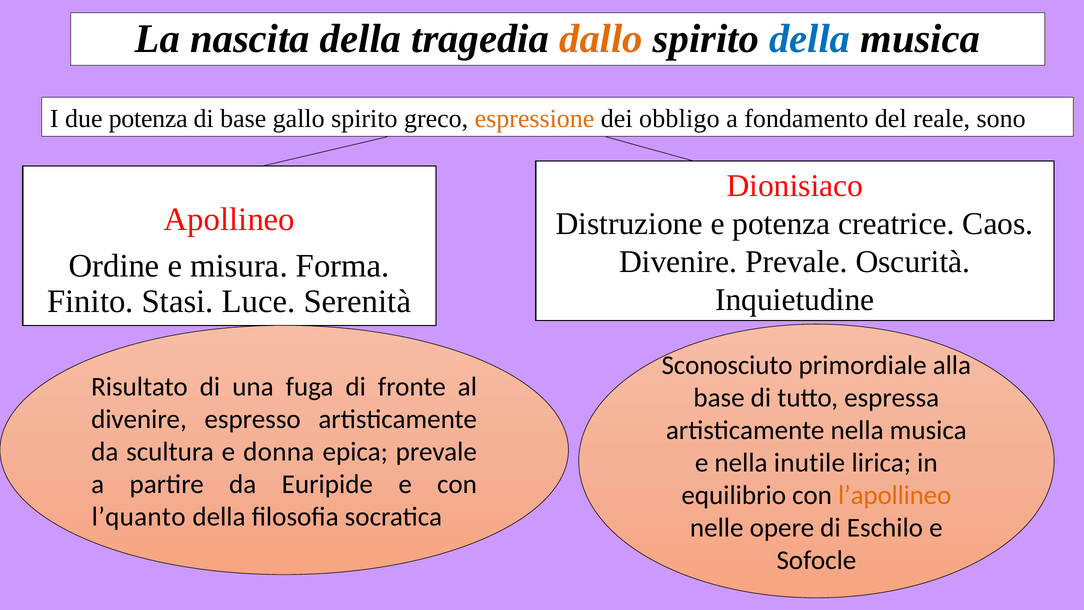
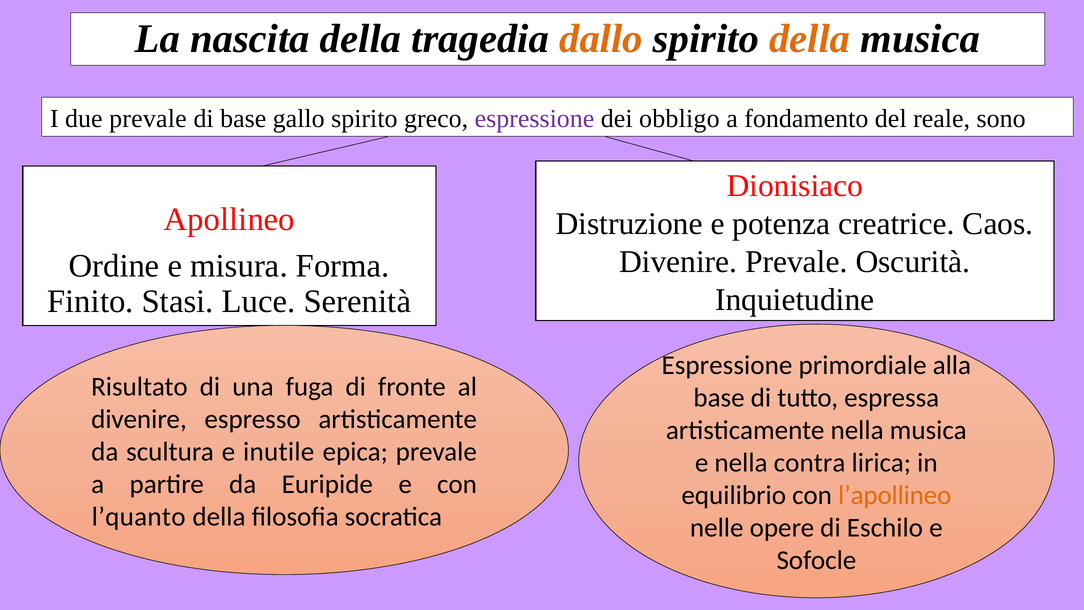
della at (810, 39) colour: blue -> orange
due potenza: potenza -> prevale
espressione at (534, 118) colour: orange -> purple
Sconosciuto at (727, 365): Sconosciuto -> Espressione
donna: donna -> inutile
inutile: inutile -> contra
